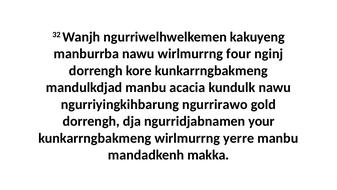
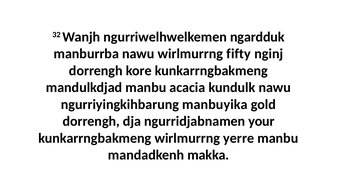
kakuyeng: kakuyeng -> ngardduk
four: four -> fifty
ngurrirawo: ngurrirawo -> manbuyika
